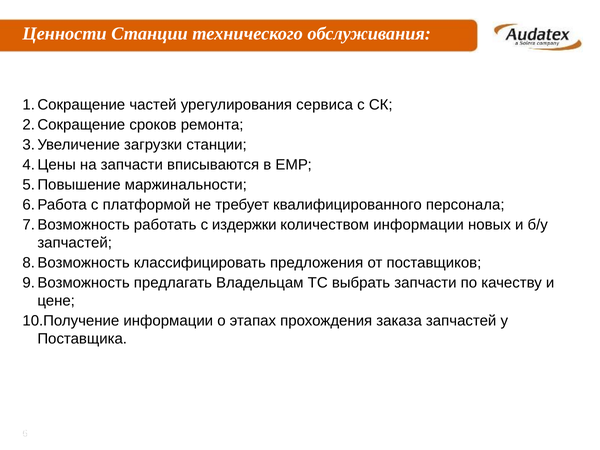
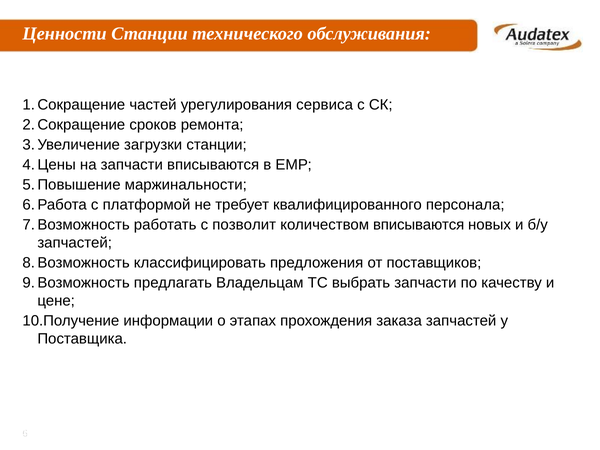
издержки: издержки -> позволит
количеством информации: информации -> вписываются
